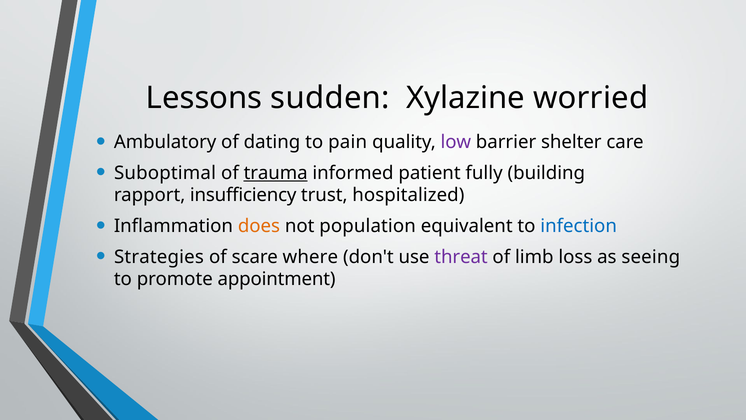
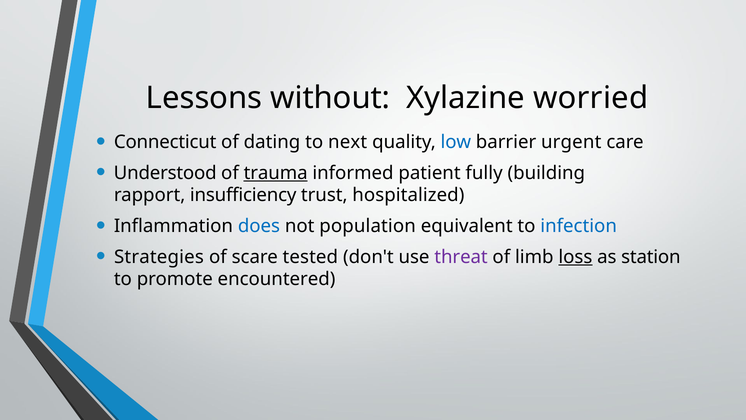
sudden: sudden -> without
Ambulatory: Ambulatory -> Connecticut
pain: pain -> next
low colour: purple -> blue
shelter: shelter -> urgent
Suboptimal: Suboptimal -> Understood
does colour: orange -> blue
where: where -> tested
loss underline: none -> present
seeing: seeing -> station
appointment: appointment -> encountered
